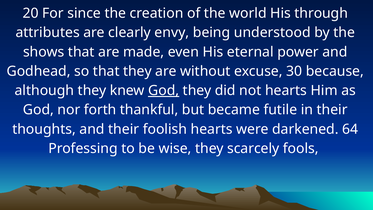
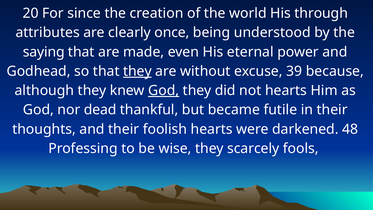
envy: envy -> once
shows: shows -> saying
they at (137, 71) underline: none -> present
30: 30 -> 39
forth: forth -> dead
64: 64 -> 48
